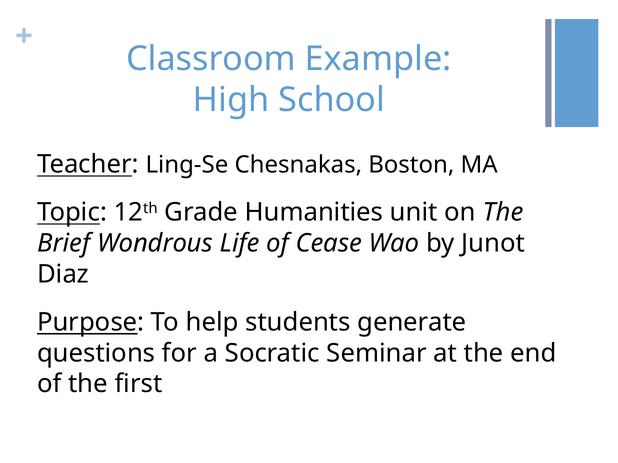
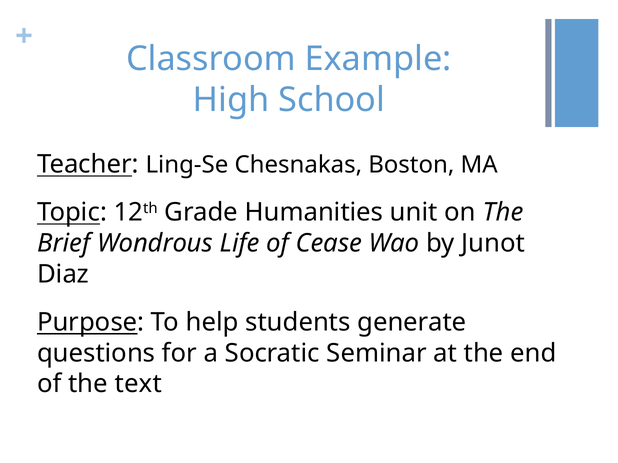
first: first -> text
